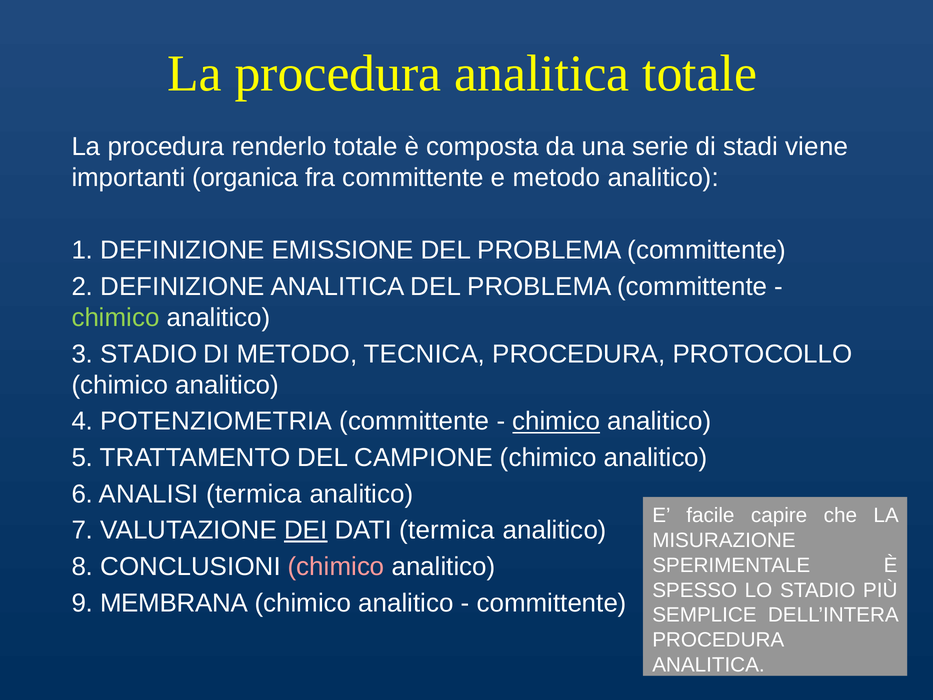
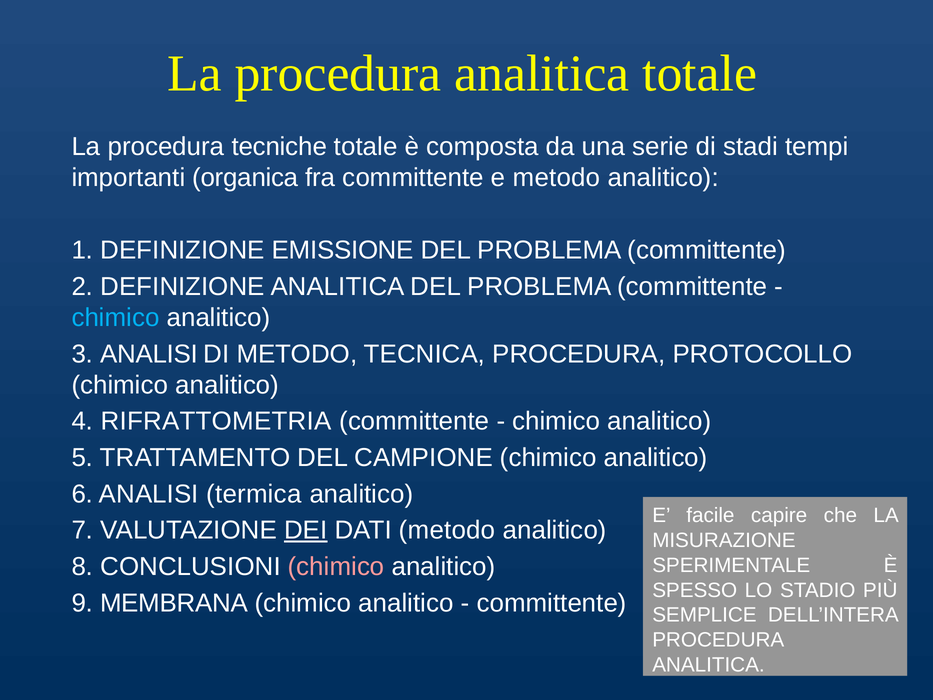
renderlo: renderlo -> tecniche
viene: viene -> tempi
chimico at (116, 318) colour: light green -> light blue
3 STADIO: STADIO -> ANALISI
POTENZIOMETRIA: POTENZIOMETRIA -> RIFRATTOMETRIA
chimico at (556, 421) underline: present -> none
DATI termica: termica -> metodo
